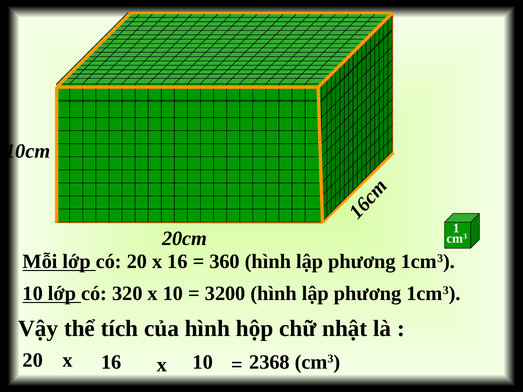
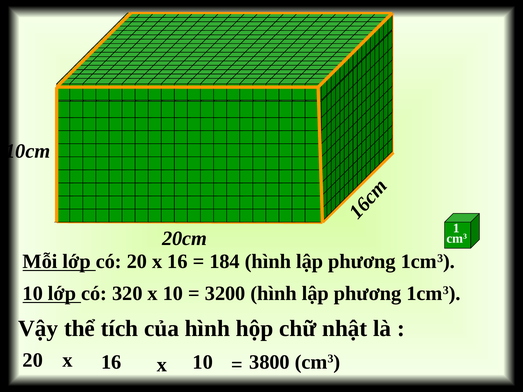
360: 360 -> 184
2368: 2368 -> 3800
